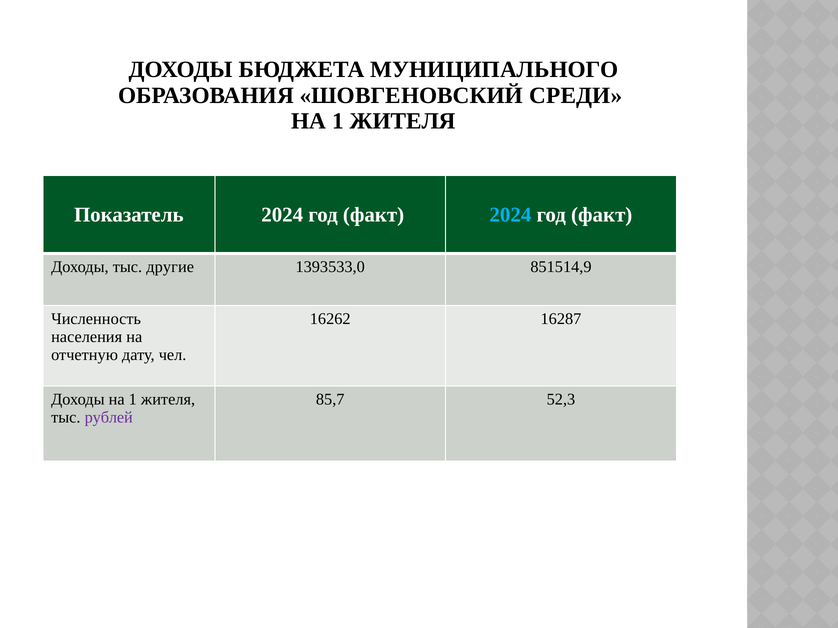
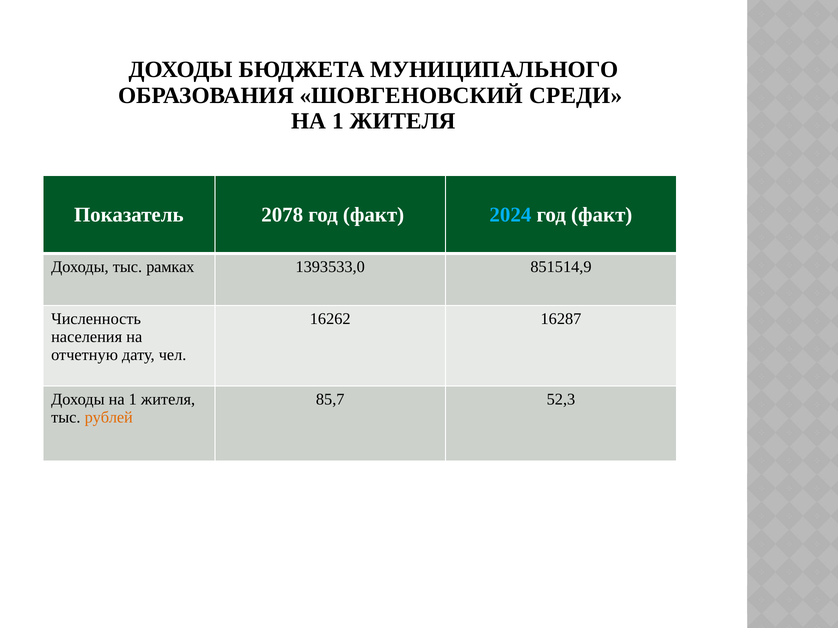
Показатель 2024: 2024 -> 2078
другие: другие -> рамках
рублей colour: purple -> orange
